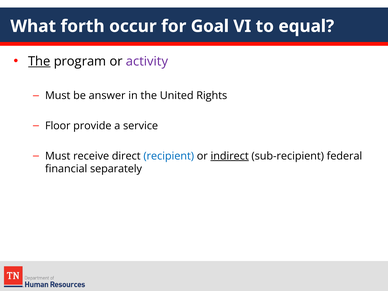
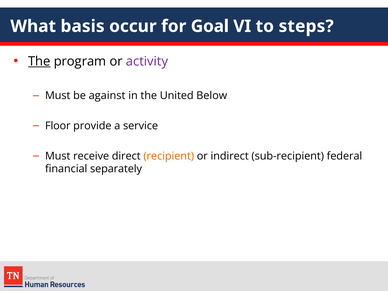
forth: forth -> basis
equal: equal -> steps
answer: answer -> against
Rights: Rights -> Below
recipient colour: blue -> orange
indirect underline: present -> none
